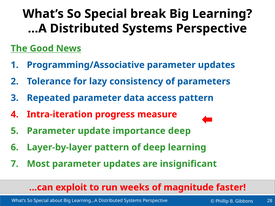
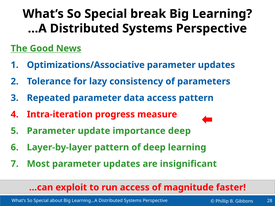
Programming/Associative: Programming/Associative -> Optimizations/Associative
run weeks: weeks -> access
